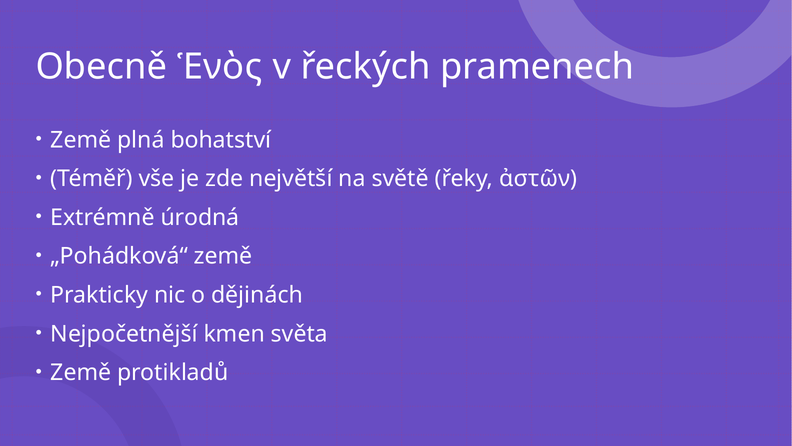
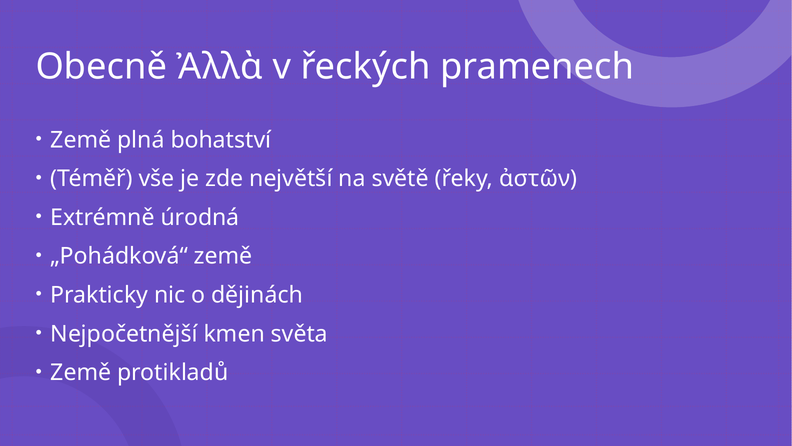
Ἑνὸς: Ἑνὸς -> Ἀλλὰ
